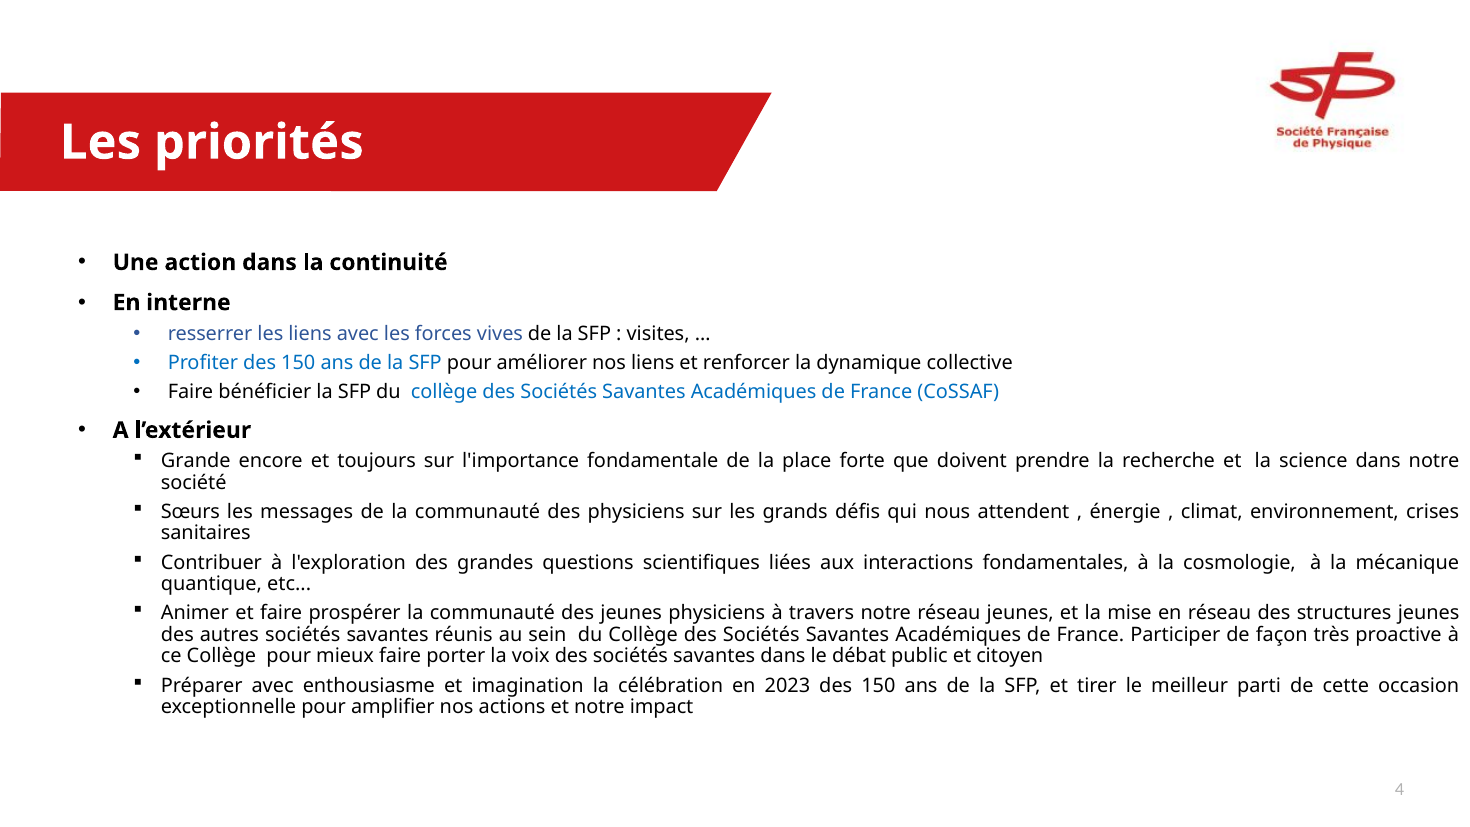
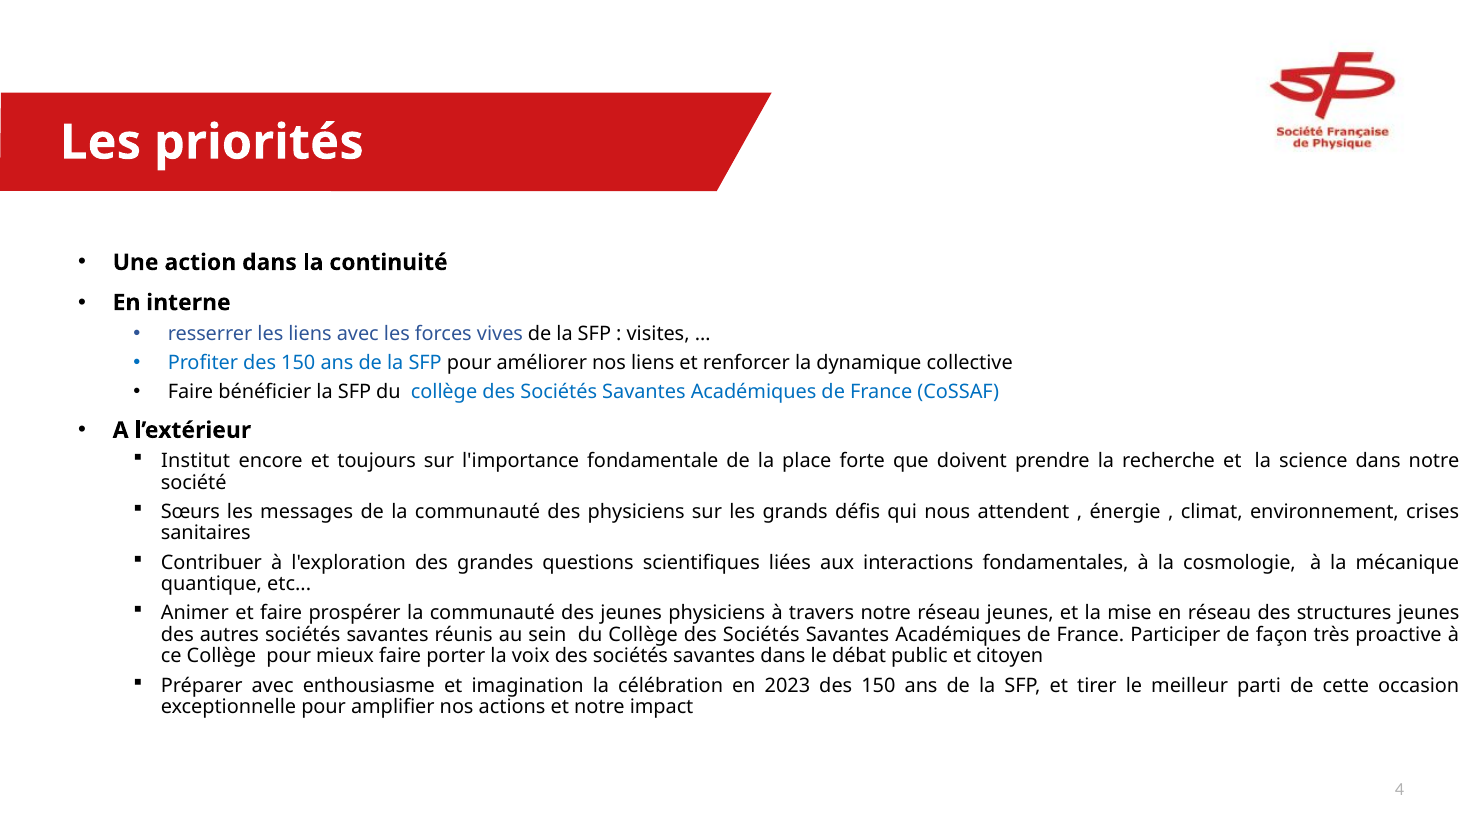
Grande: Grande -> Institut
